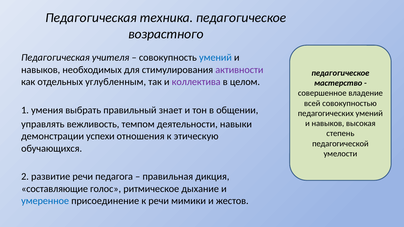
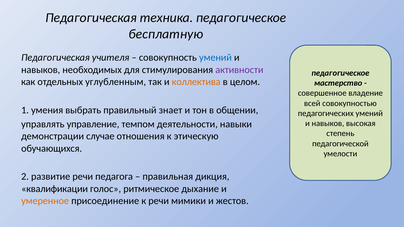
возрастного: возрастного -> бесплатную
коллектива colour: purple -> orange
вежливость: вежливость -> управление
успехи: успехи -> случае
составляющие: составляющие -> квалификации
умеренное colour: blue -> orange
